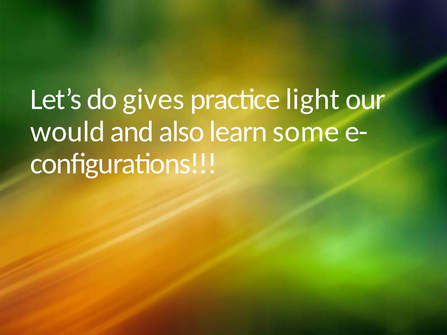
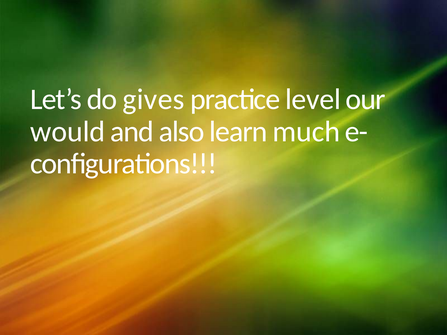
light: light -> level
some: some -> much
